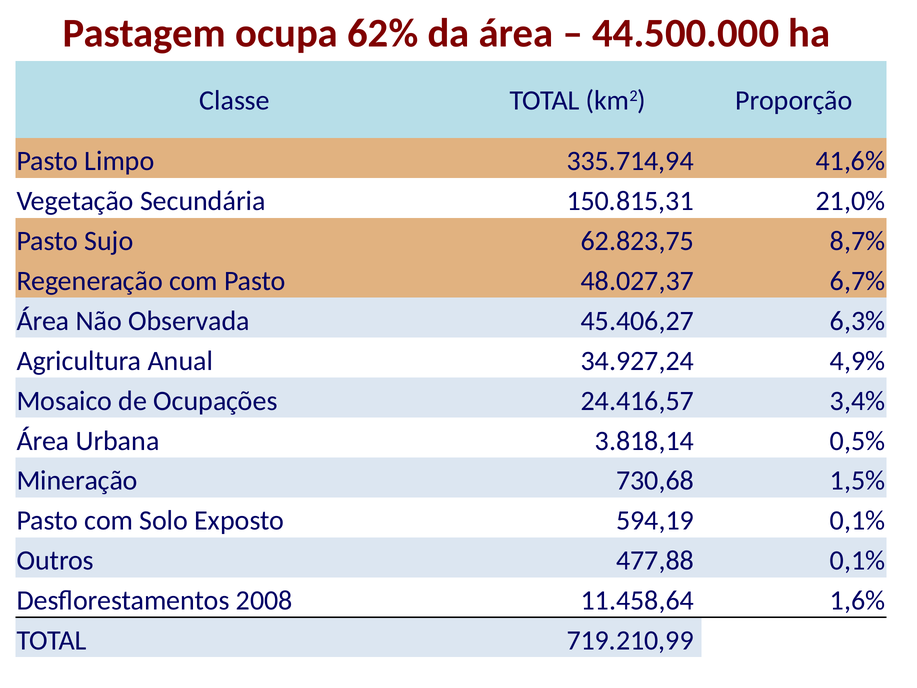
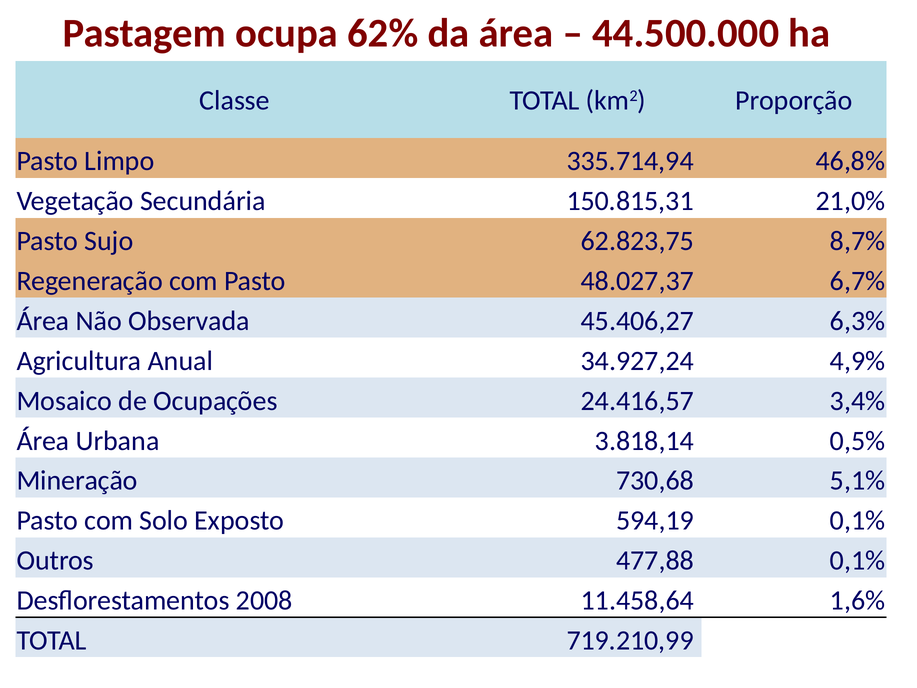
41,6%: 41,6% -> 46,8%
1,5%: 1,5% -> 5,1%
